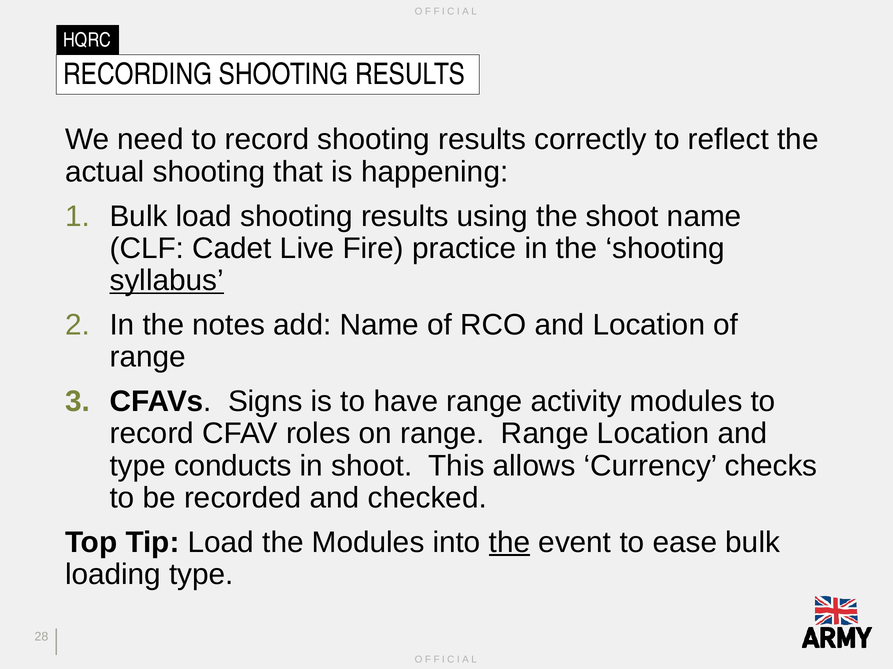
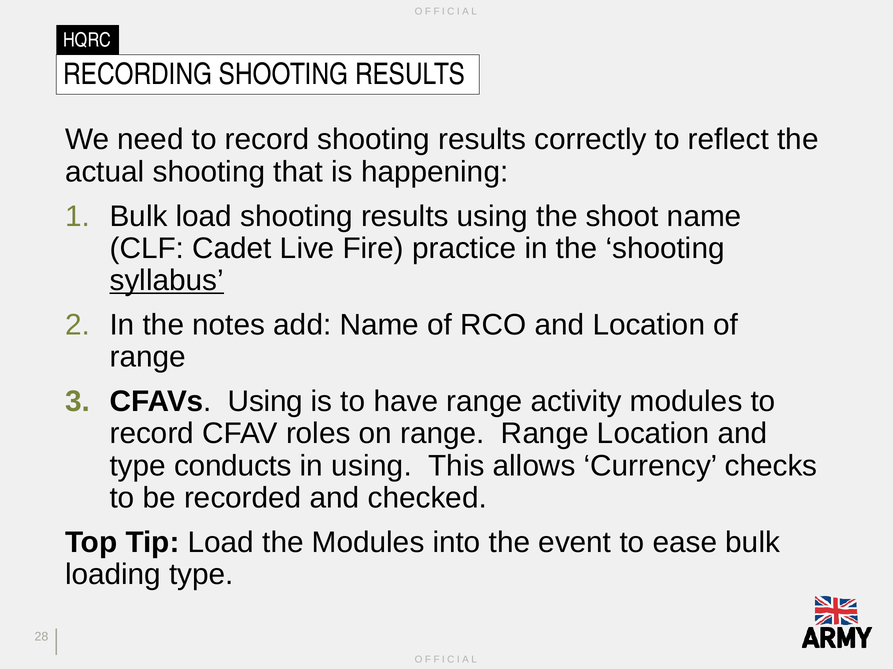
CFAVs Signs: Signs -> Using
in shoot: shoot -> using
the at (510, 543) underline: present -> none
